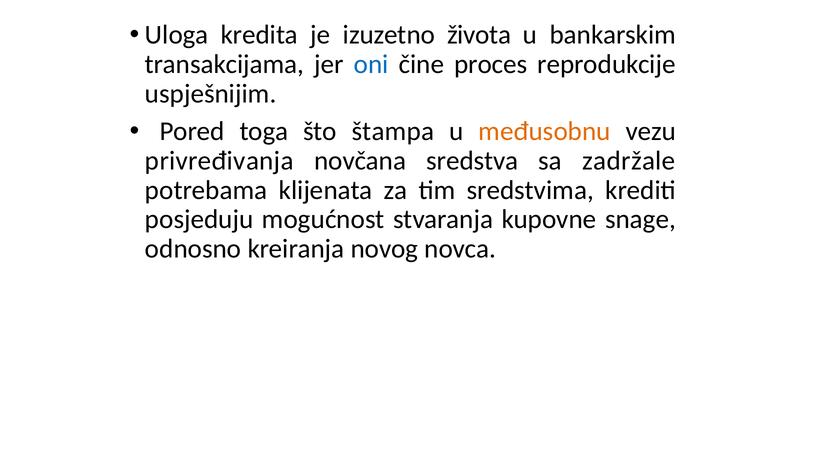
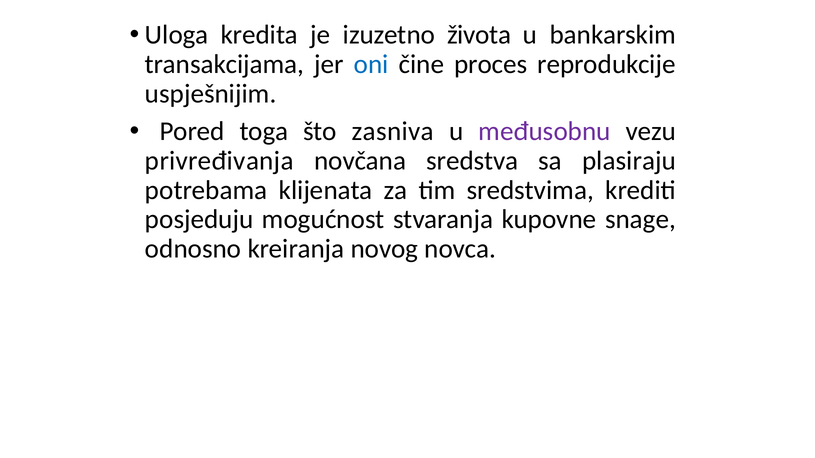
štampa: štampa -> zasniva
međusobnu colour: orange -> purple
zadržale: zadržale -> plasiraju
